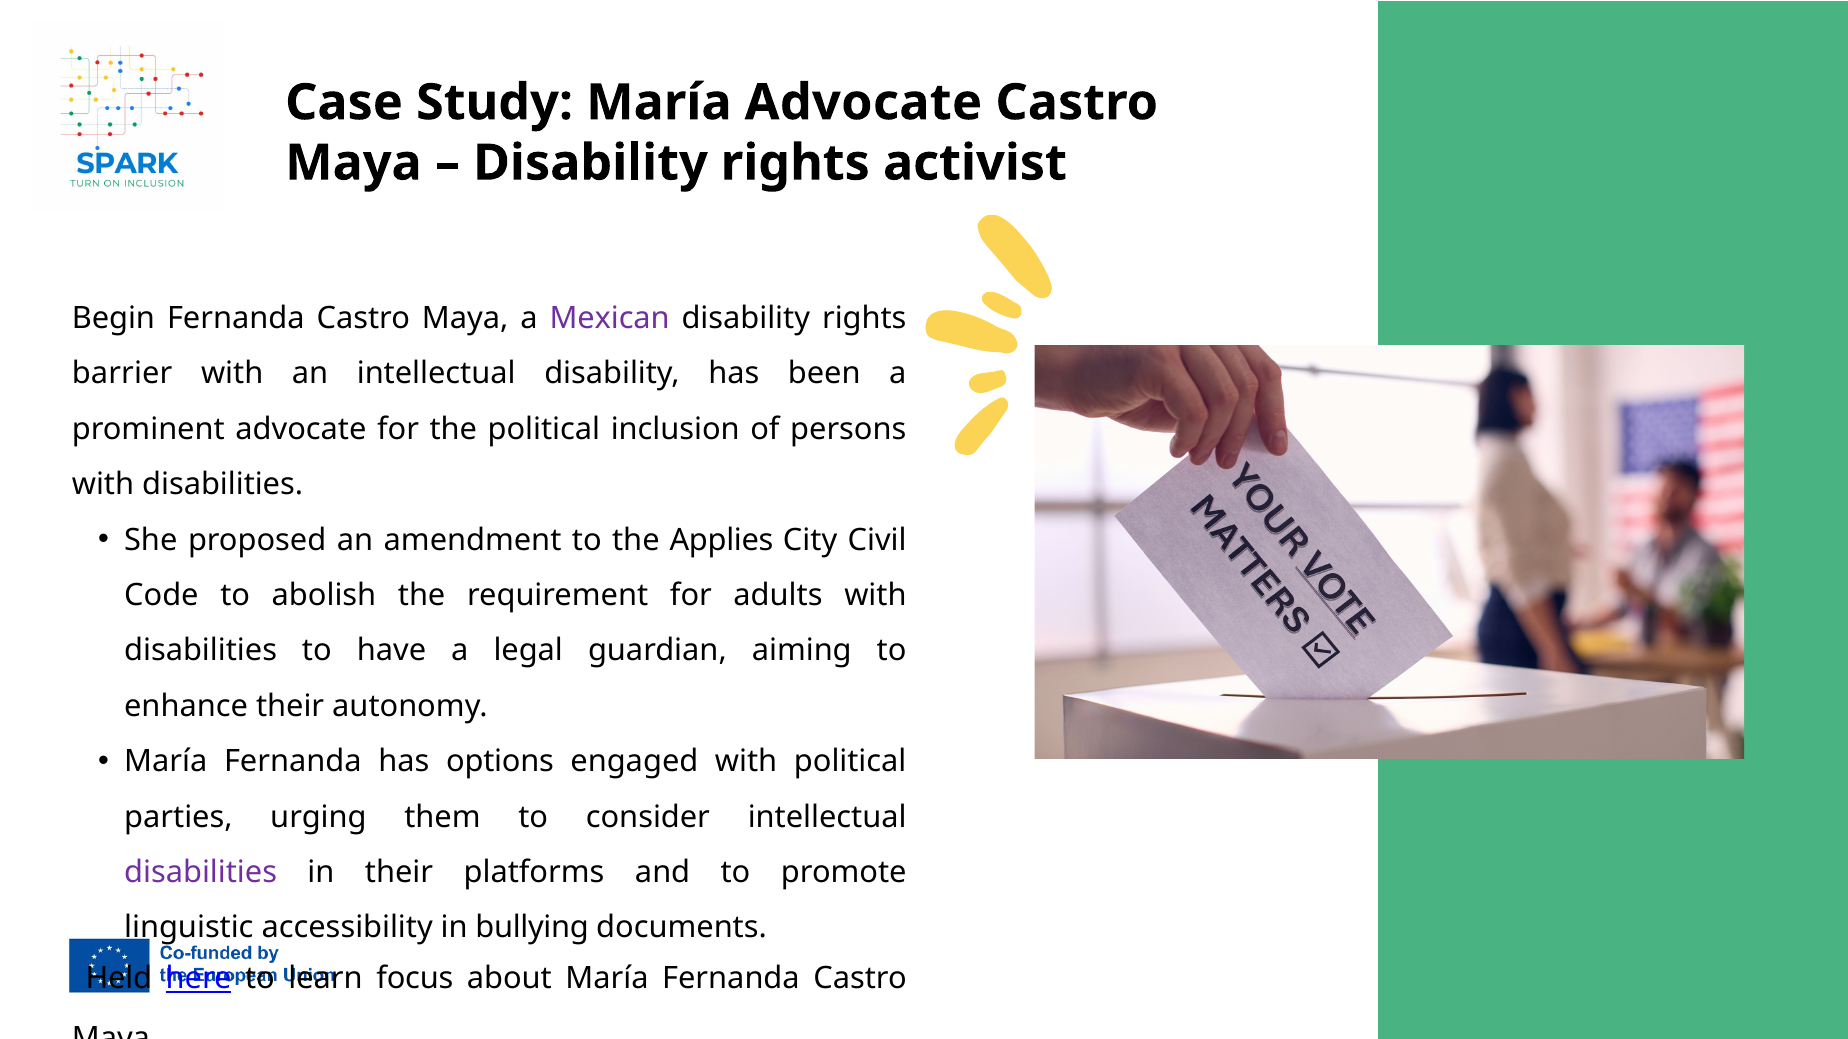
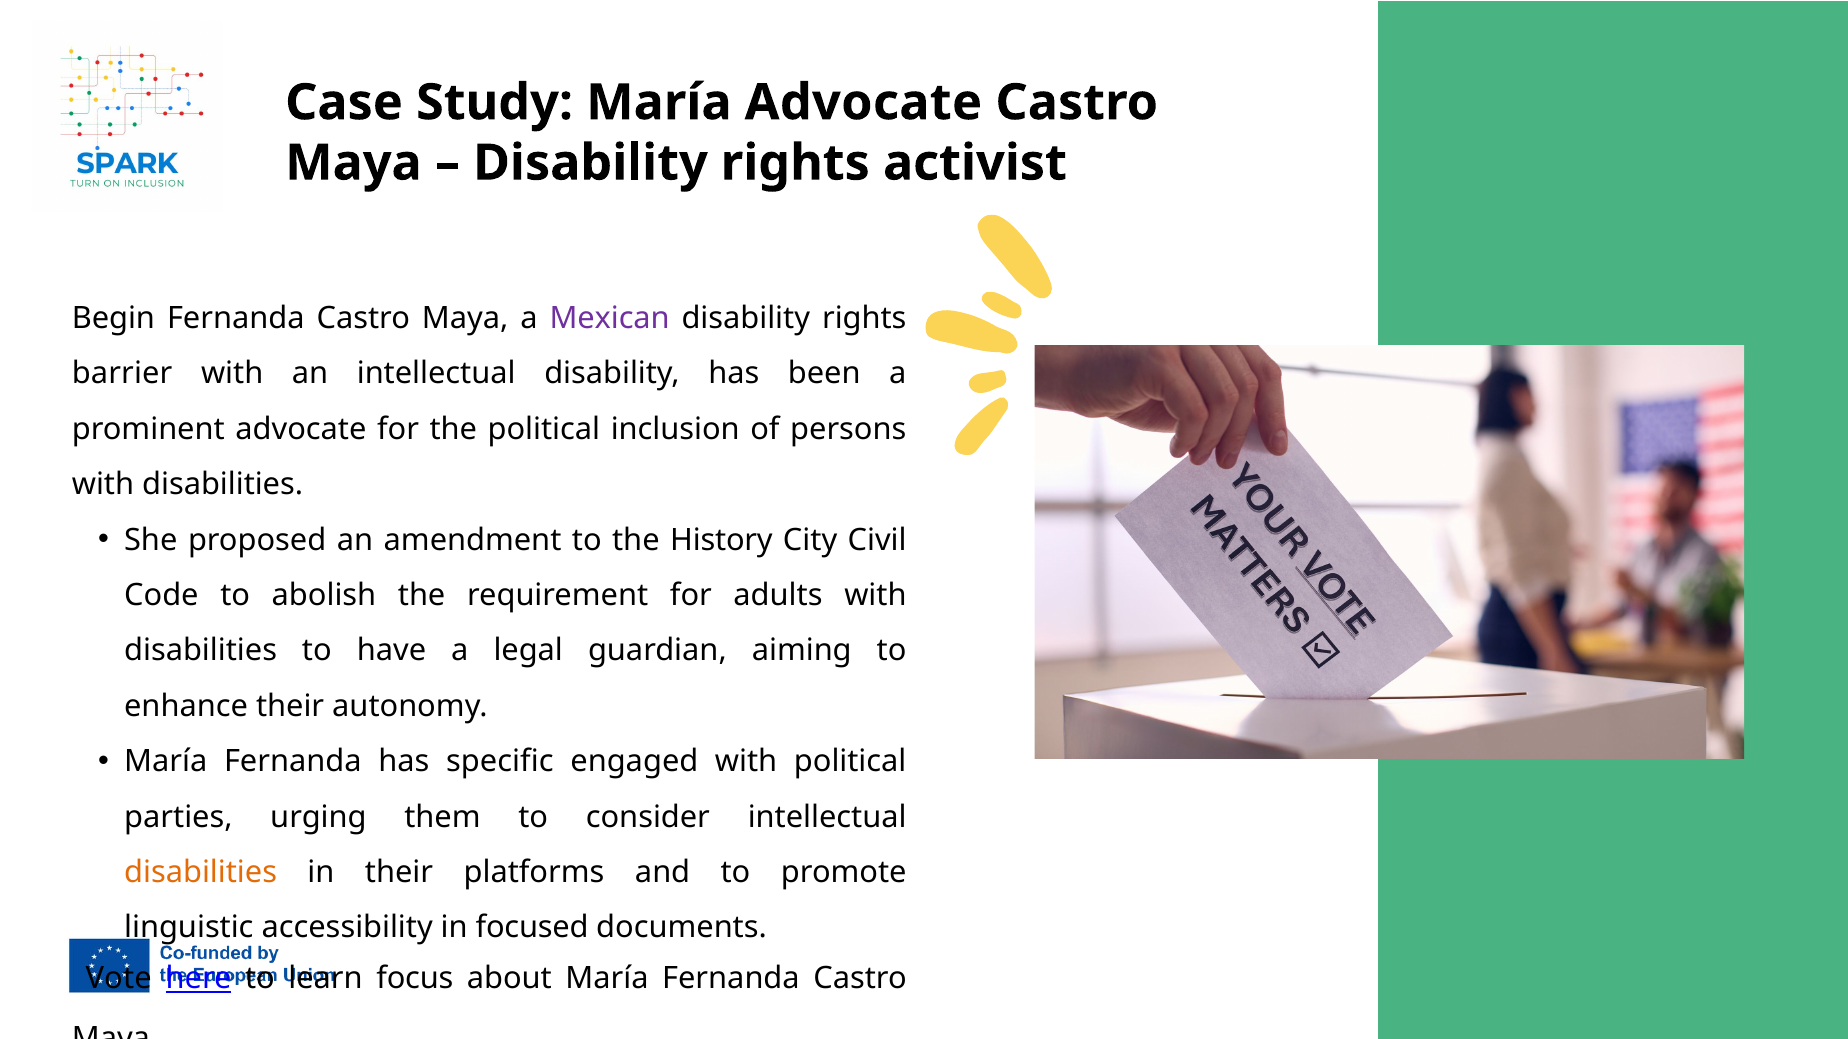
Applies: Applies -> History
options: options -> specific
disabilities at (201, 873) colour: purple -> orange
bullying: bullying -> focused
Held: Held -> Vote
